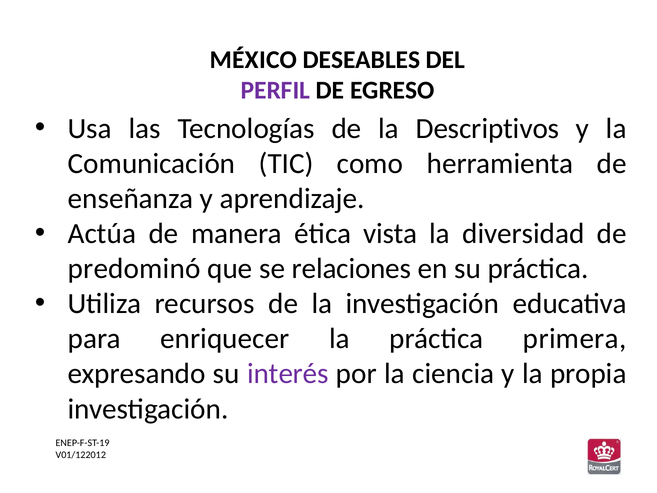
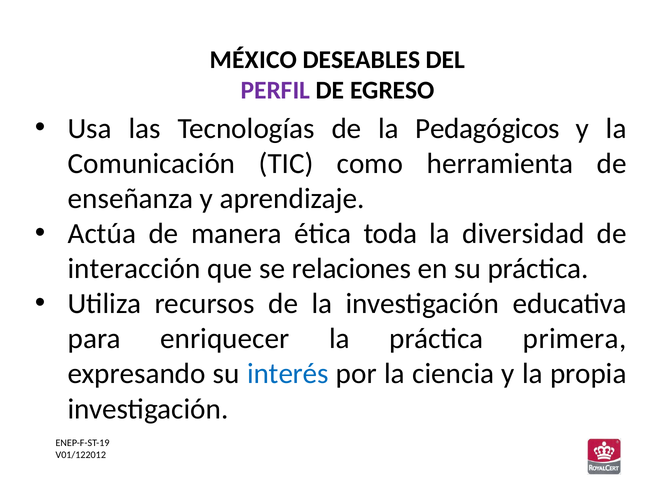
Descriptivos: Descriptivos -> Pedagógicos
vista: vista -> toda
predominó: predominó -> interacción
interés colour: purple -> blue
